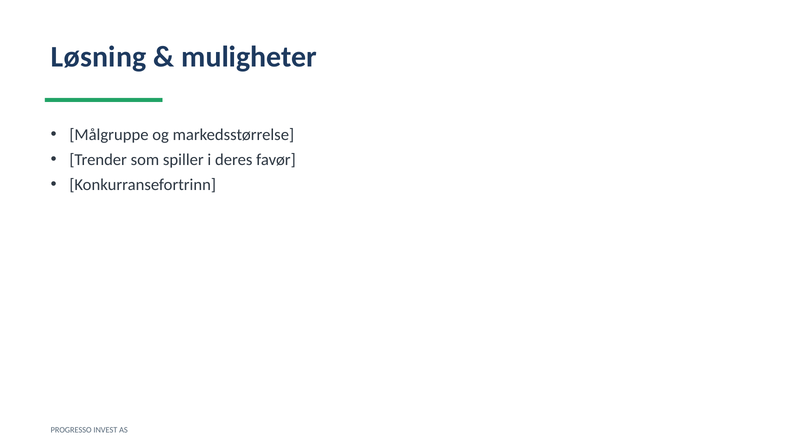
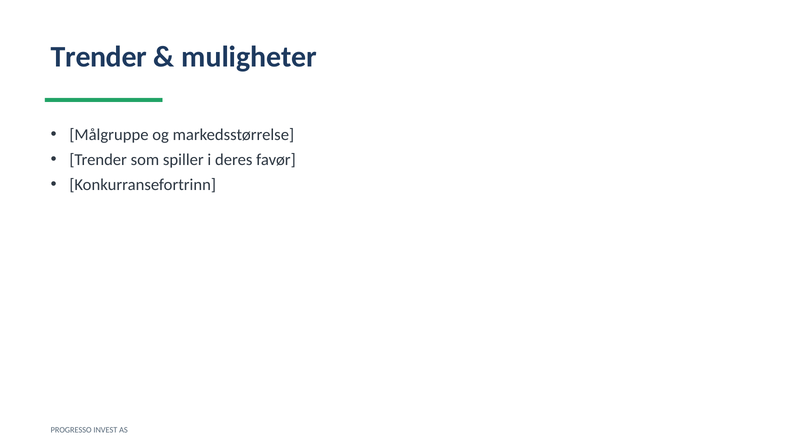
Løsning at (99, 57): Løsning -> Trender
